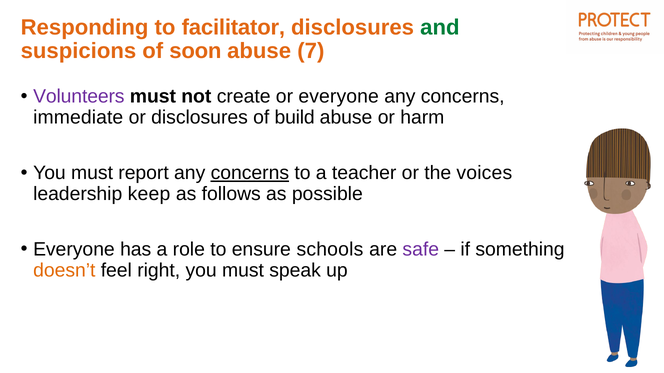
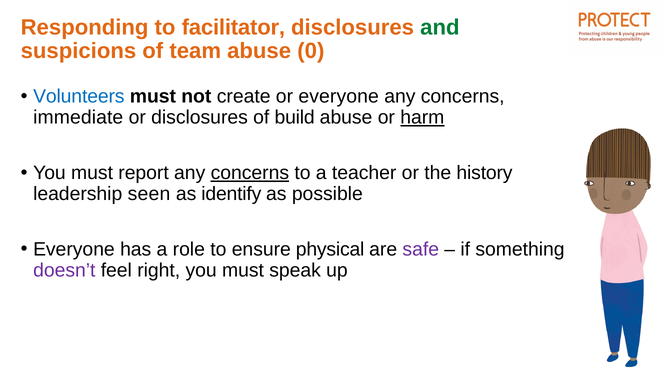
soon: soon -> team
7: 7 -> 0
Volunteers colour: purple -> blue
harm underline: none -> present
voices: voices -> history
keep: keep -> seen
follows: follows -> identify
schools: schools -> physical
doesn’t colour: orange -> purple
